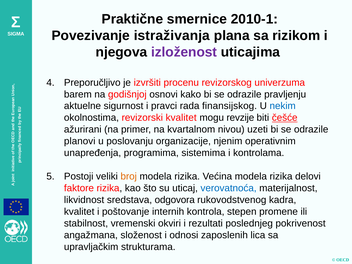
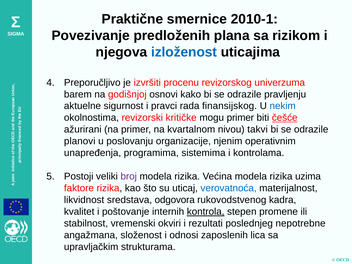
istraživanja: istraživanja -> predloženih
izloženost colour: purple -> blue
revizorski kvalitet: kvalitet -> kritičke
mogu revzije: revzije -> primer
uzeti: uzeti -> takvi
broj colour: orange -> purple
delovi: delovi -> uzima
kontrola underline: none -> present
pokrivenost: pokrivenost -> nepotrebne
